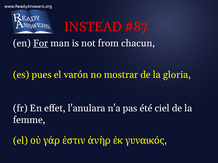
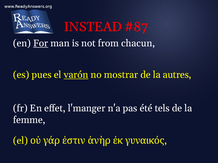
varón underline: none -> present
gloria: gloria -> autres
l'anulara: l'anulara -> l'manger
ciel: ciel -> tels
